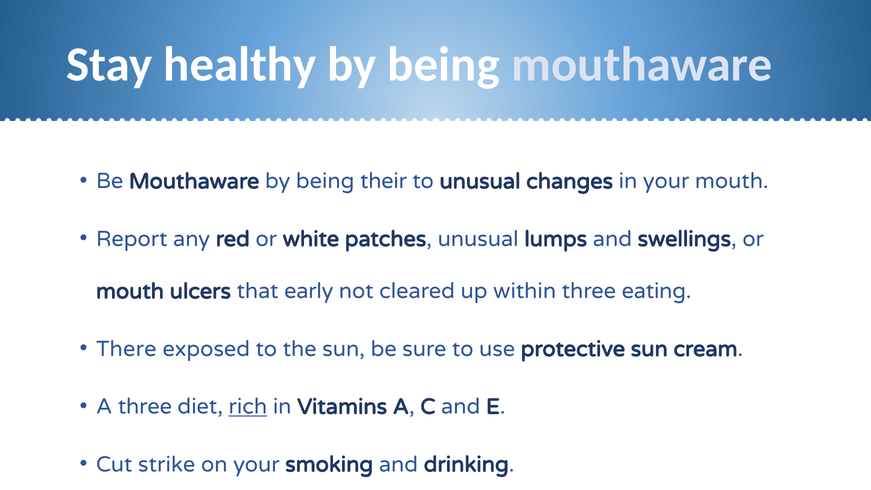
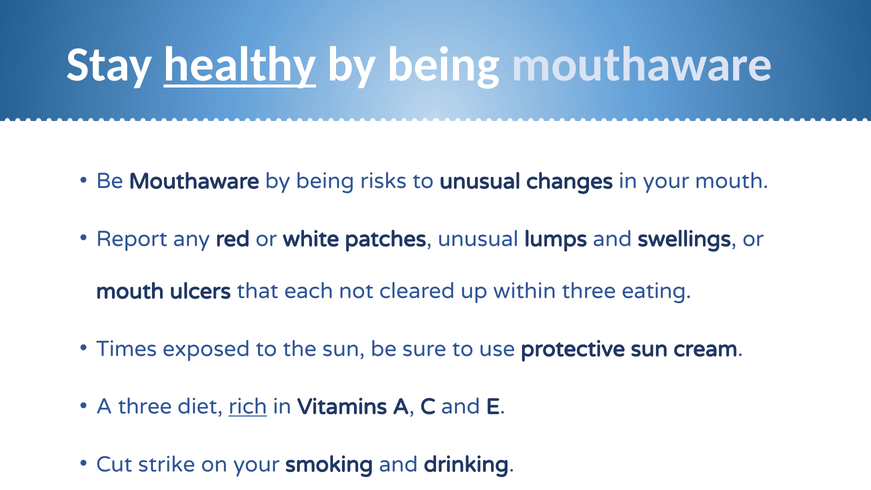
healthy underline: none -> present
their: their -> risks
early: early -> each
There: There -> Times
